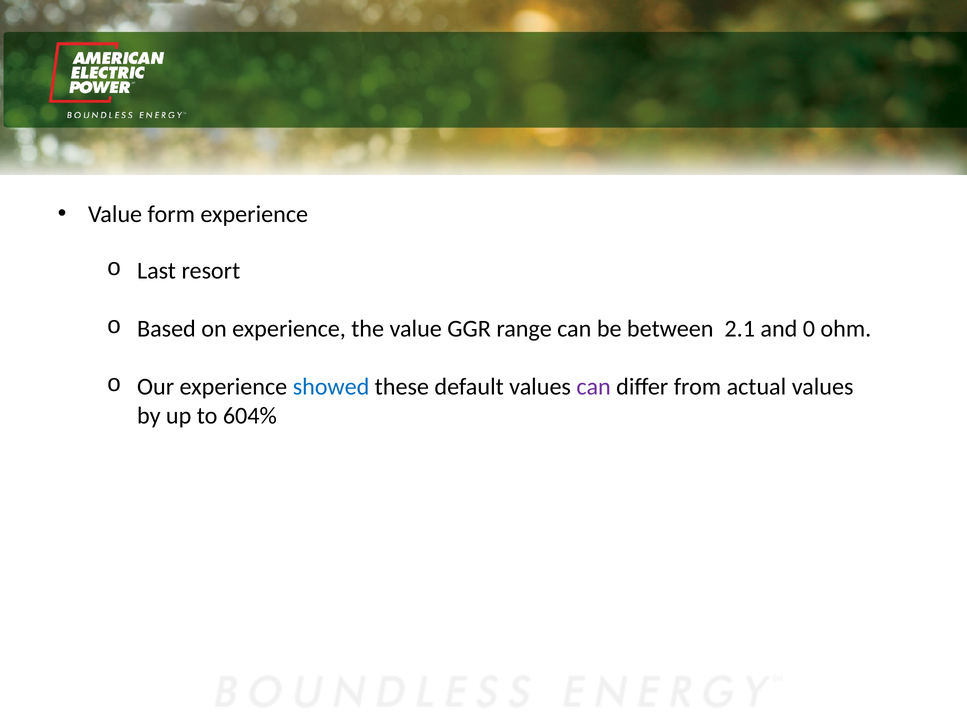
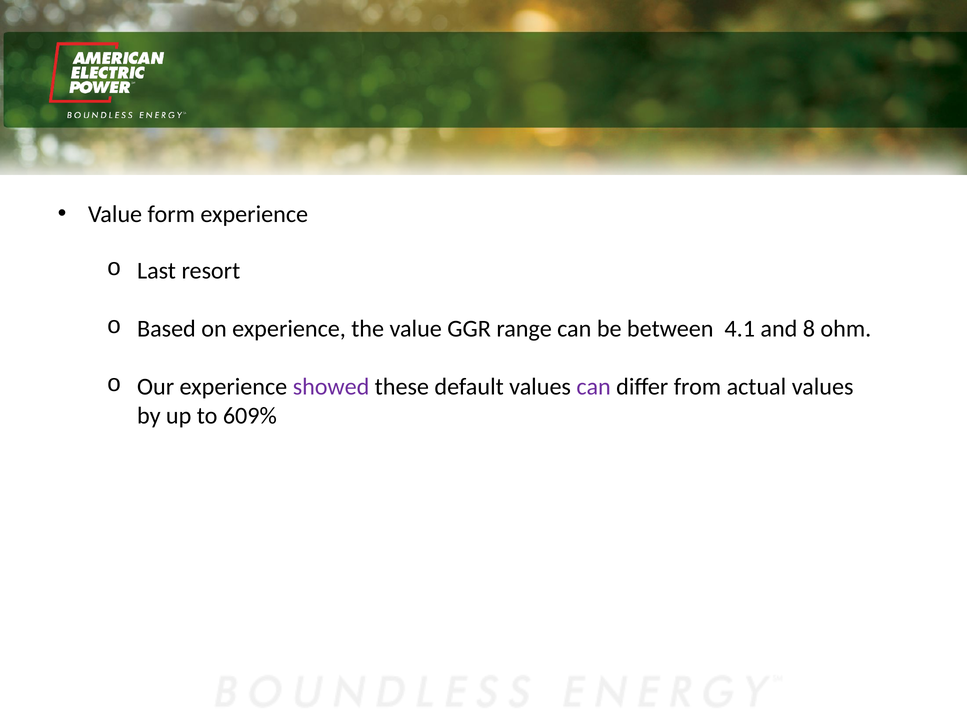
2.1: 2.1 -> 4.1
0: 0 -> 8
showed colour: blue -> purple
604%: 604% -> 609%
